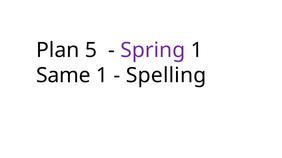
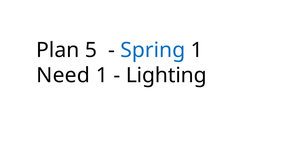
Spring colour: purple -> blue
Same: Same -> Need
Spelling: Spelling -> Lighting
